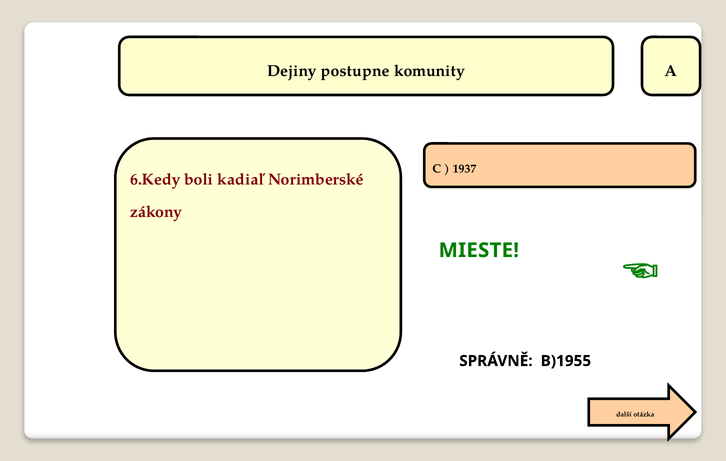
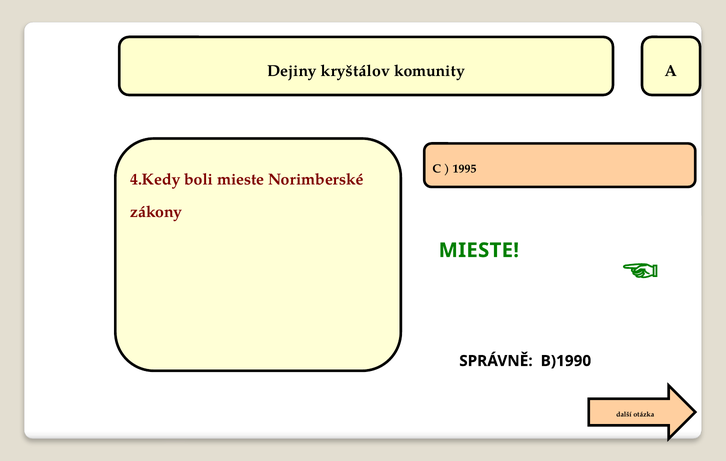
postupne: postupne -> kryštálov
1937: 1937 -> 1995
6.Kedy: 6.Kedy -> 4.Kedy
boli kadiaľ: kadiaľ -> mieste
B)1955: B)1955 -> B)1990
